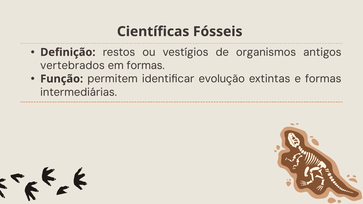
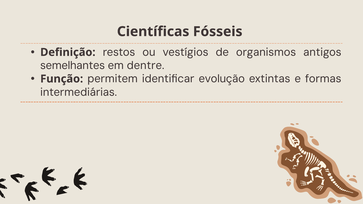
vertebrados: vertebrados -> semelhantes
em formas: formas -> dentre
